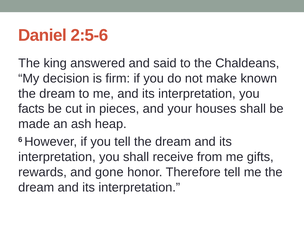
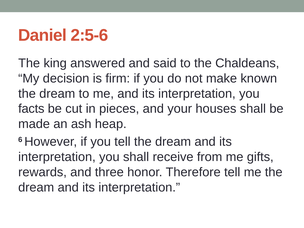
gone: gone -> three
